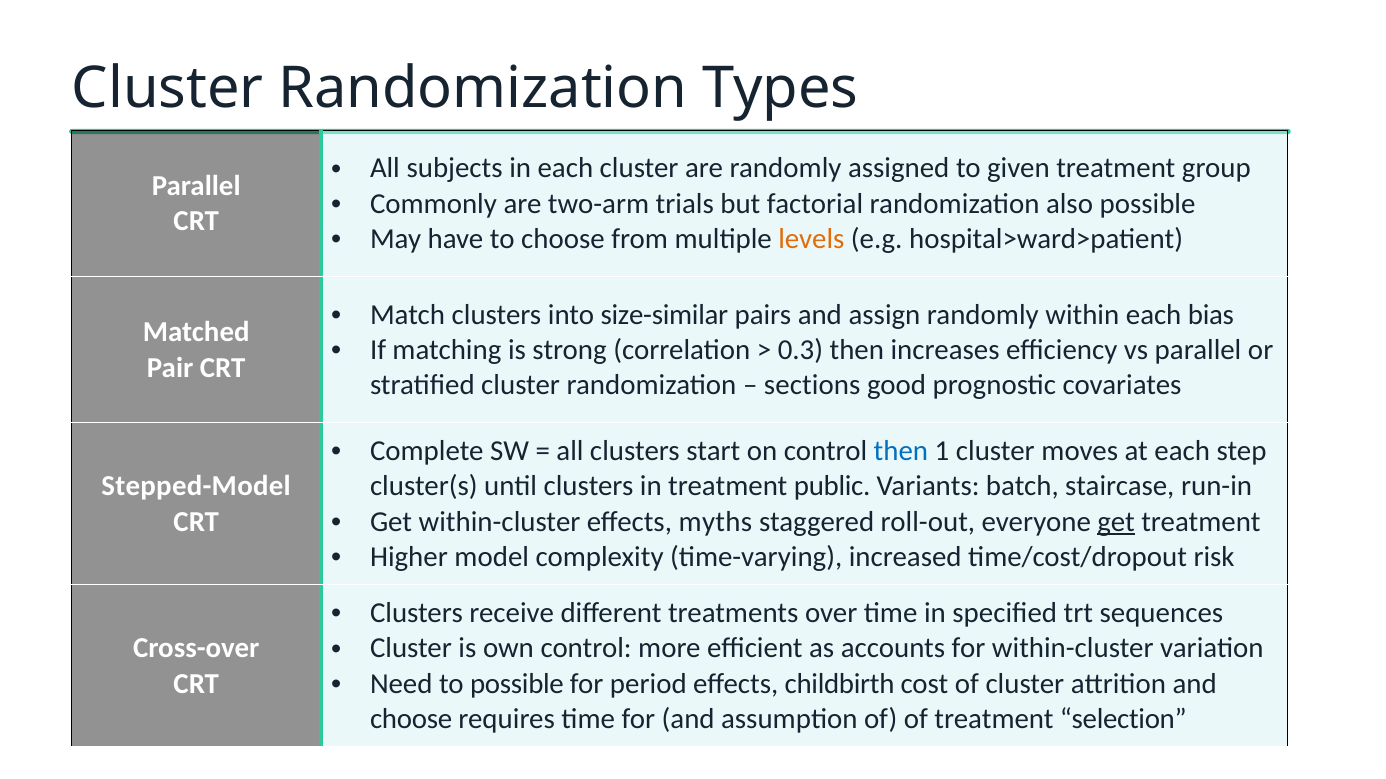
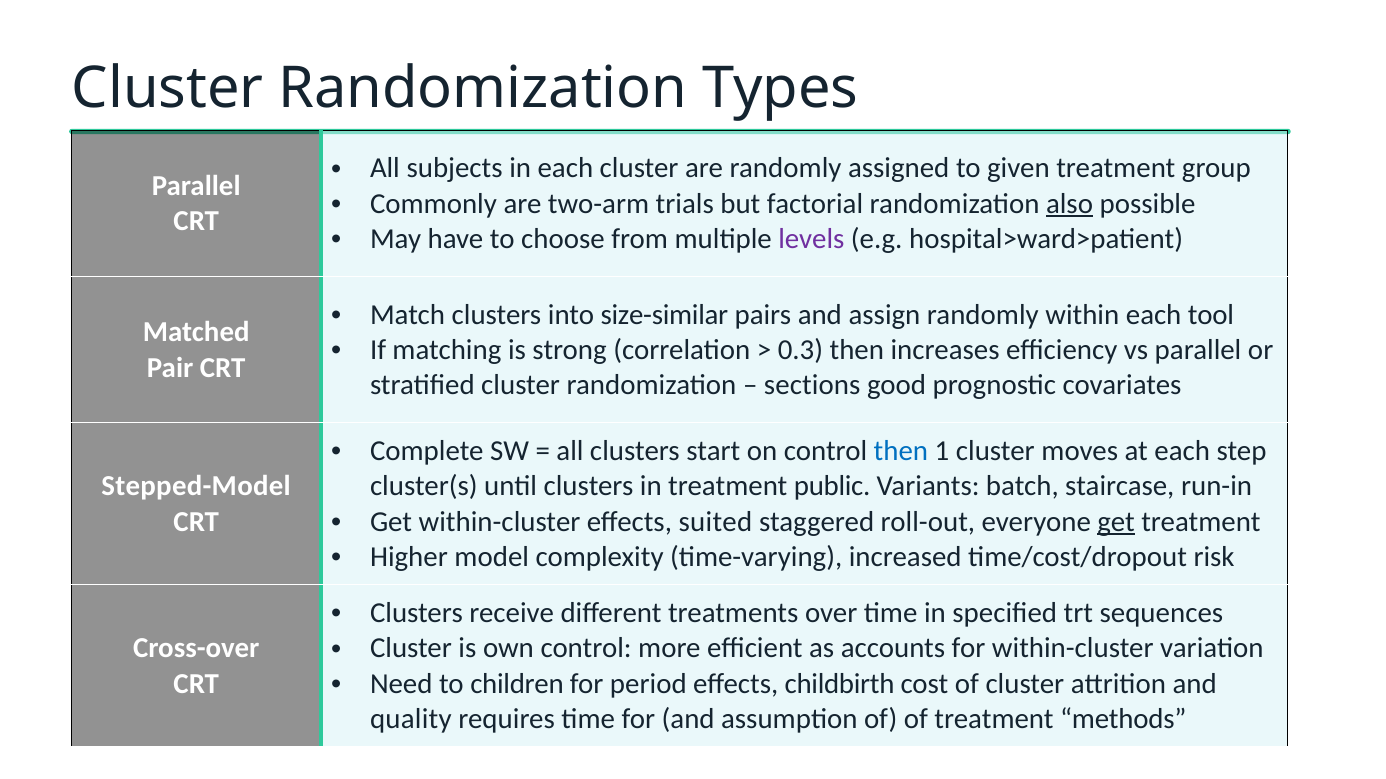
also underline: none -> present
levels colour: orange -> purple
bias: bias -> tool
myths: myths -> suited
to possible: possible -> children
choose at (411, 720): choose -> quality
selection: selection -> methods
